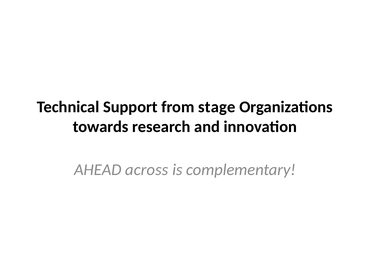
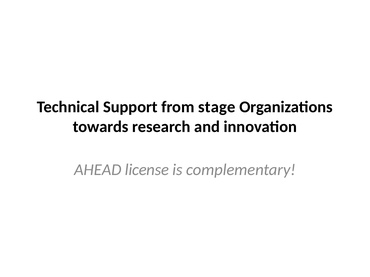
across: across -> license
